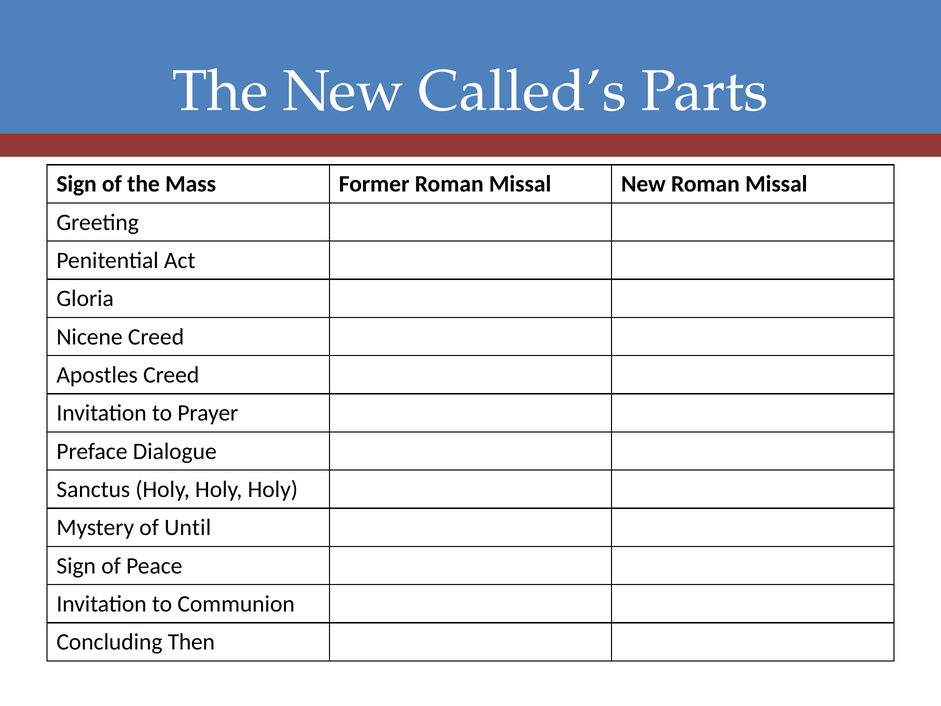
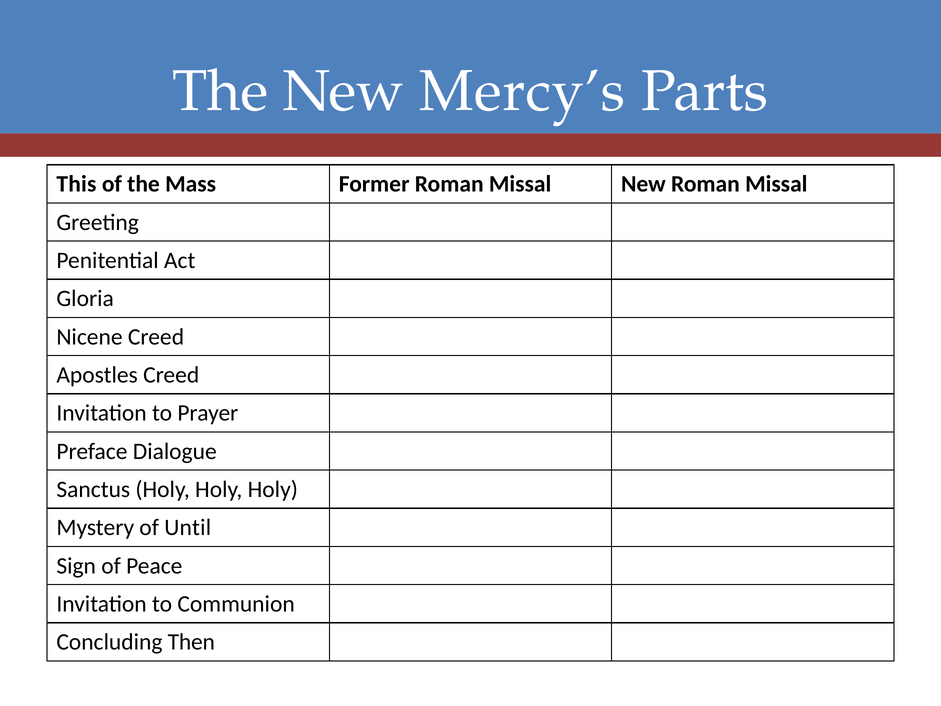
Called’s: Called’s -> Mercy’s
Sign at (77, 184): Sign -> This
